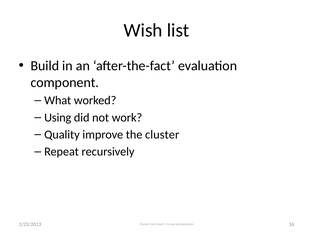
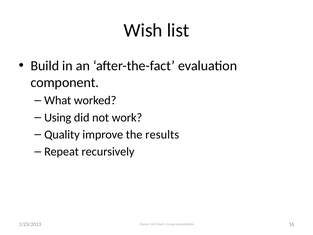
cluster: cluster -> results
